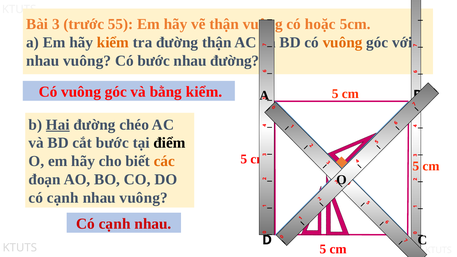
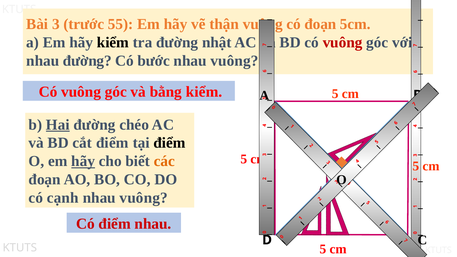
có hoặc: hoặc -> đoạn
kiểm at (113, 42) colour: orange -> black
đường thận: thận -> nhật
vuông at (343, 42) colour: orange -> red
vuông at (87, 61): vuông -> đường
đường at (235, 61): đường -> vuông
cắt bước: bước -> điểm
hãy at (83, 161) underline: none -> present
cạnh at (115, 224): cạnh -> điểm
